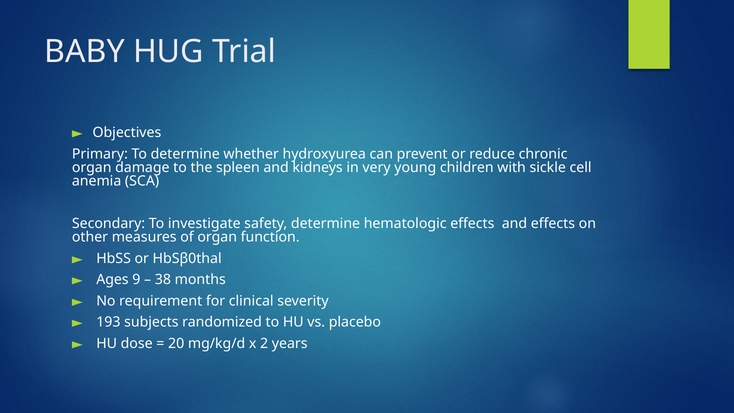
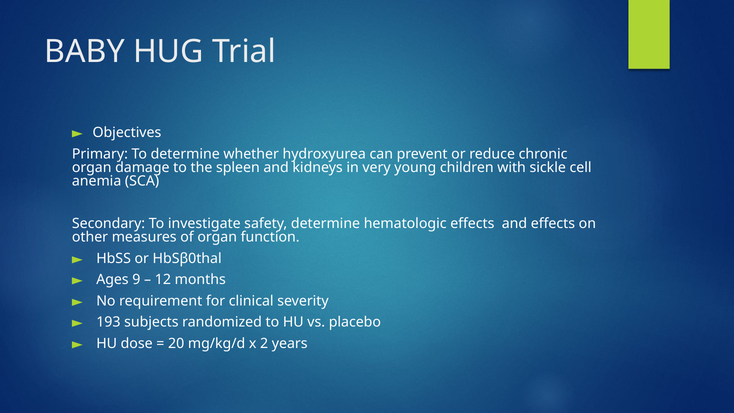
38: 38 -> 12
